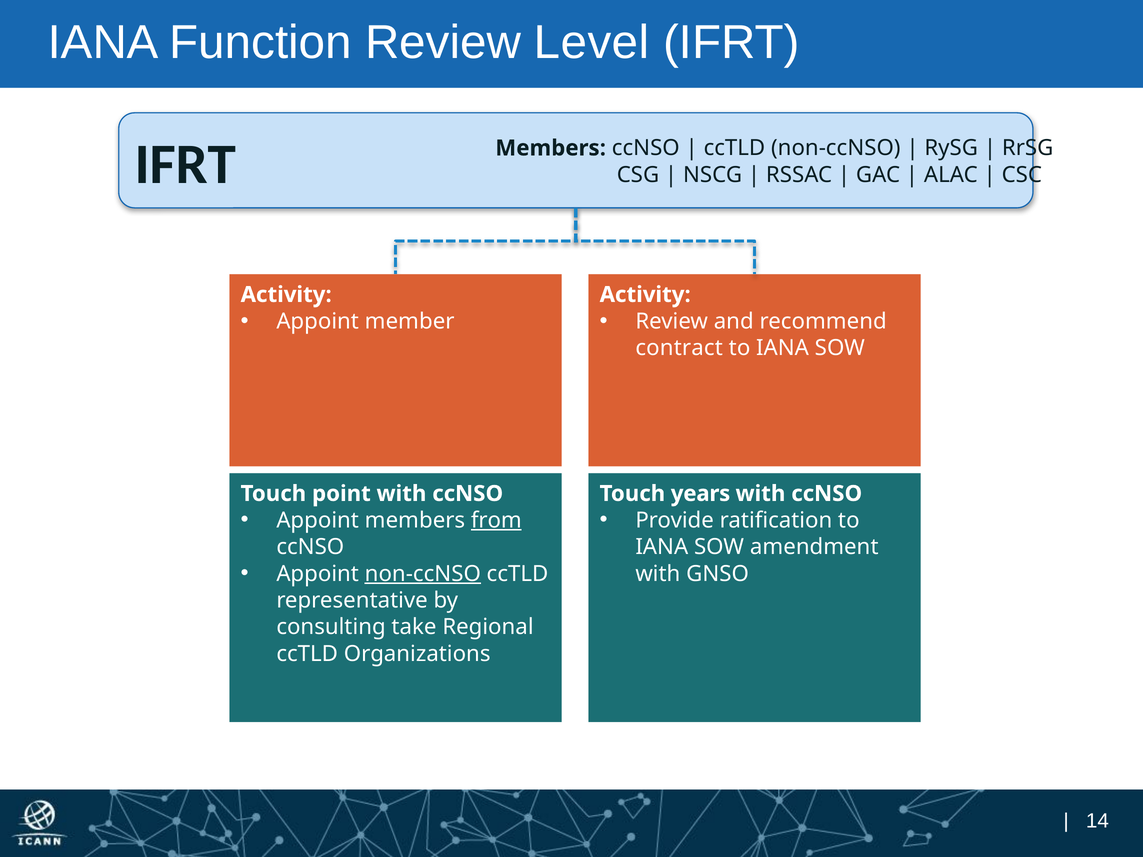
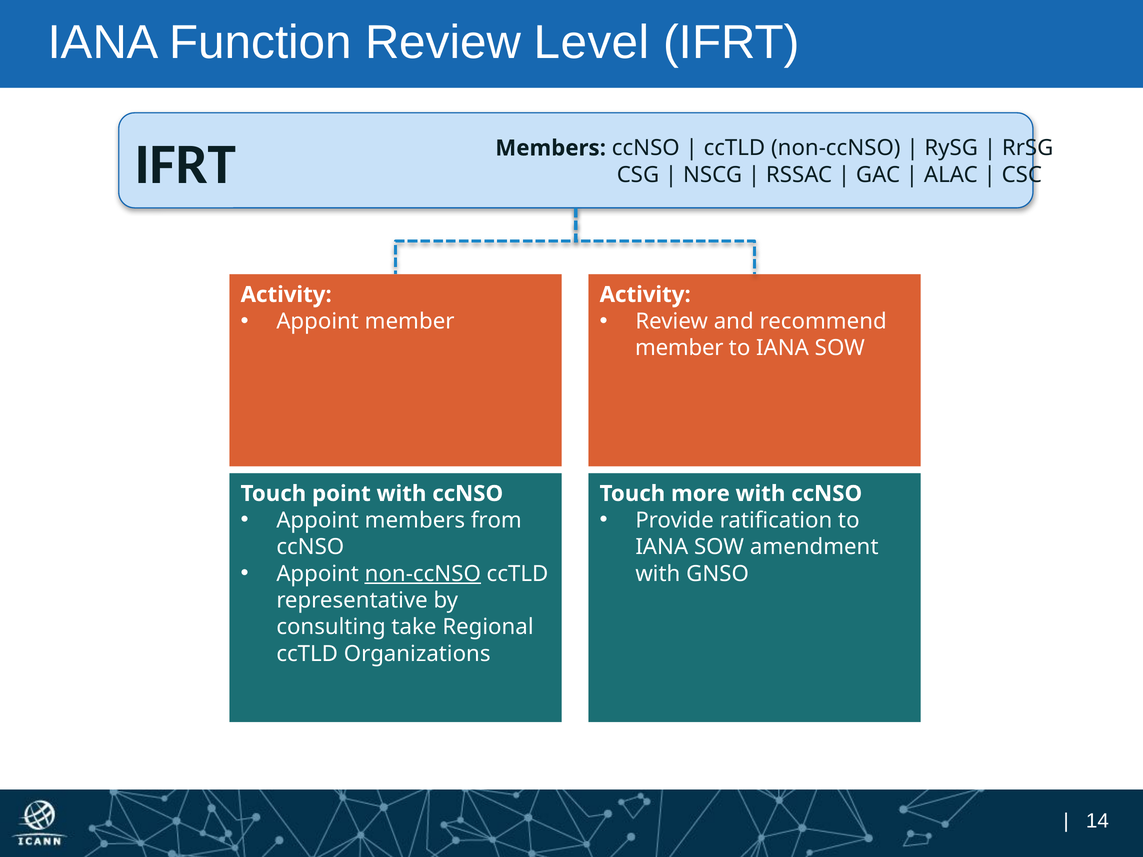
contract at (679, 348): contract -> member
years: years -> more
from underline: present -> none
